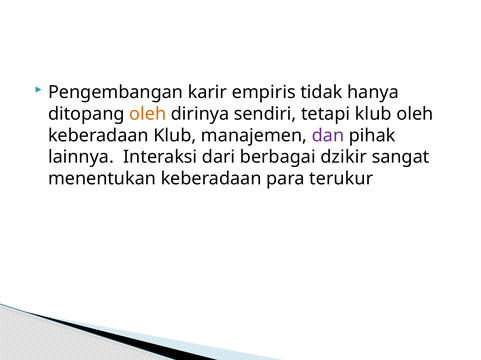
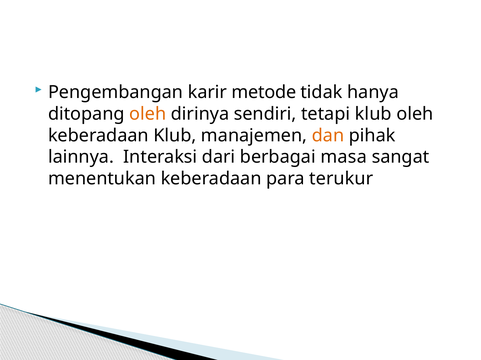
empiris: empiris -> metode
dan colour: purple -> orange
dzikir: dzikir -> masa
